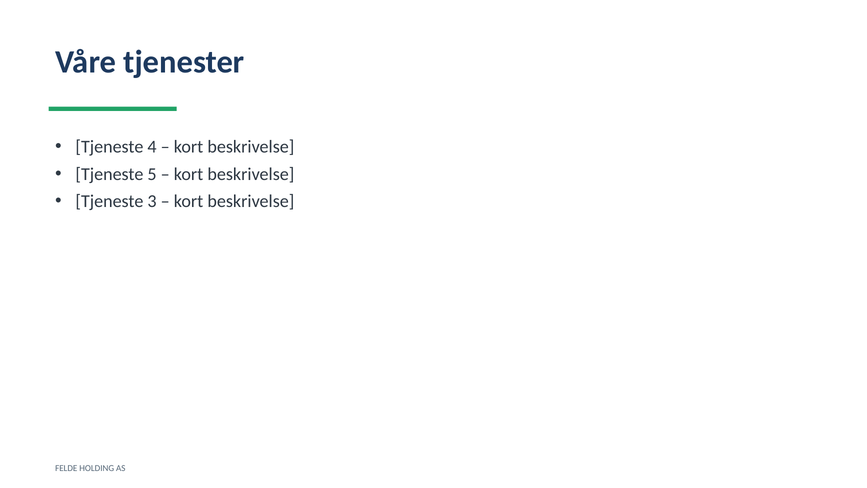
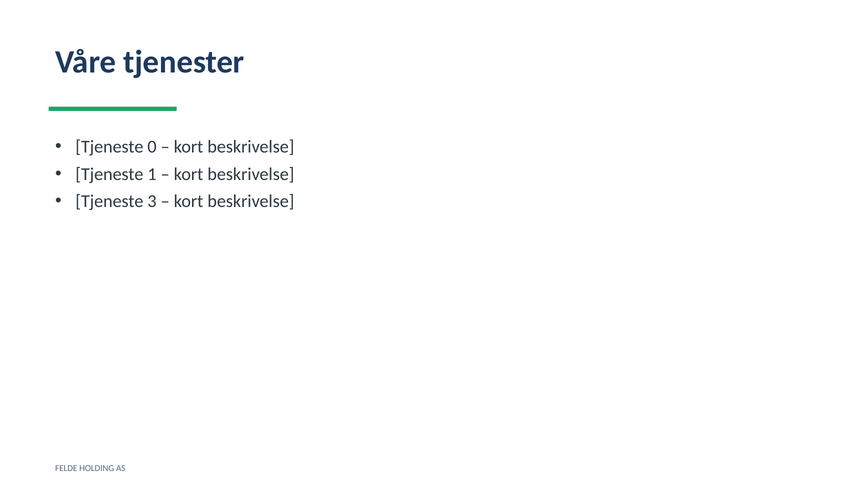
4: 4 -> 0
5: 5 -> 1
